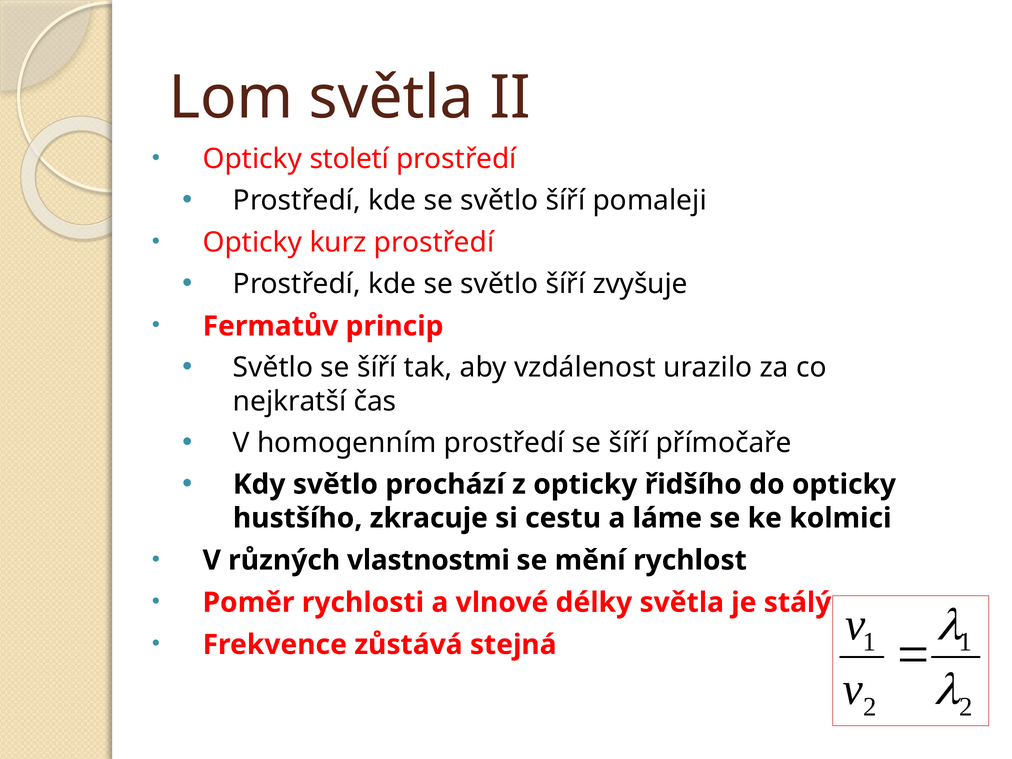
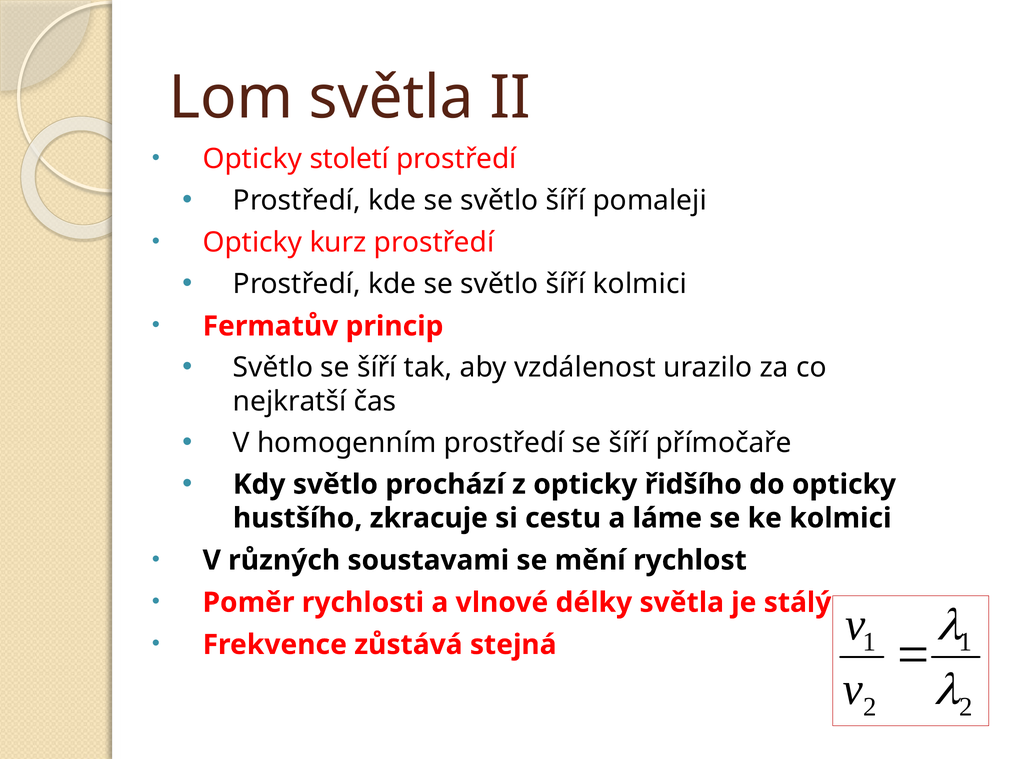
šíří zvyšuje: zvyšuje -> kolmici
vlastnostmi: vlastnostmi -> soustavami
